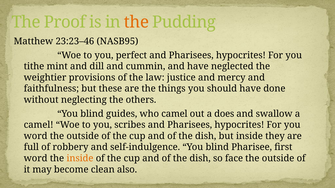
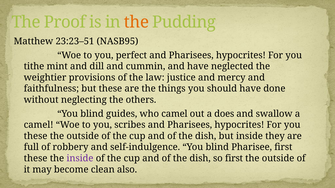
23:23–46: 23:23–46 -> 23:23–51
word at (36, 136): word -> these
word at (36, 159): word -> these
inside at (80, 159) colour: orange -> purple
so face: face -> first
